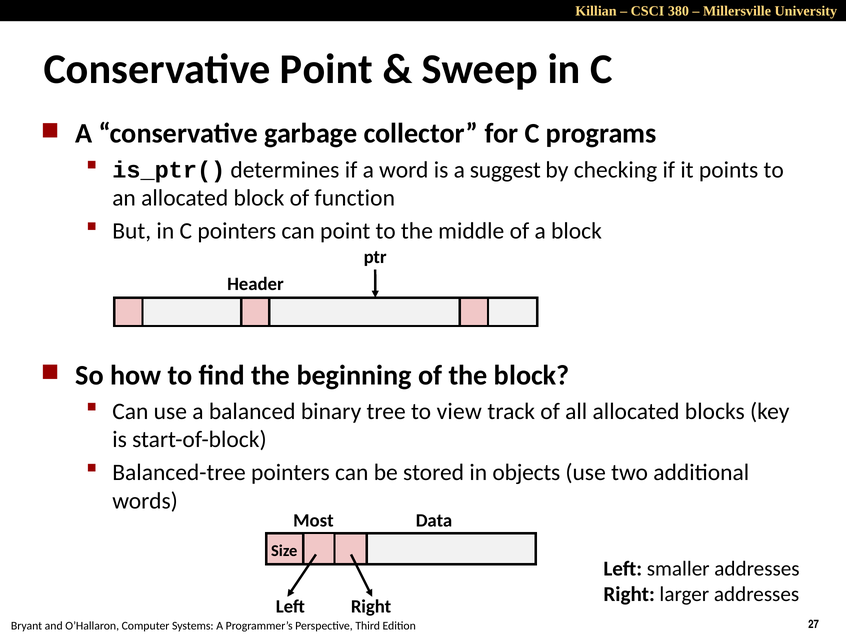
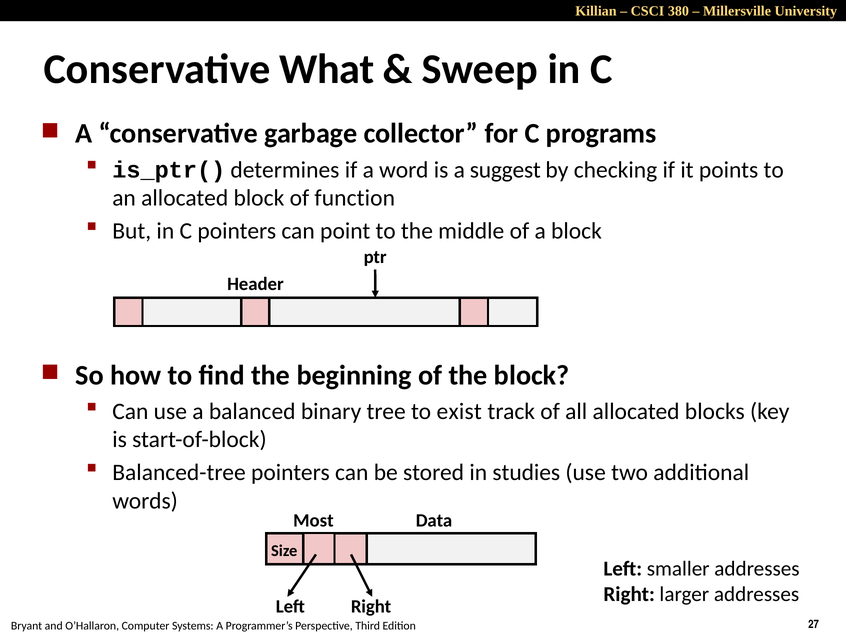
Conservative Point: Point -> What
view: view -> exist
objects: objects -> studies
